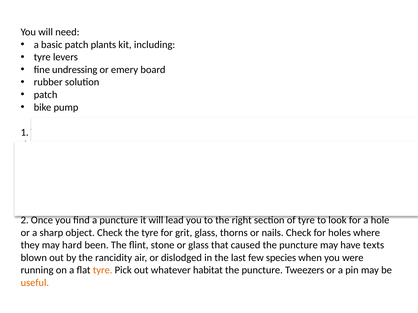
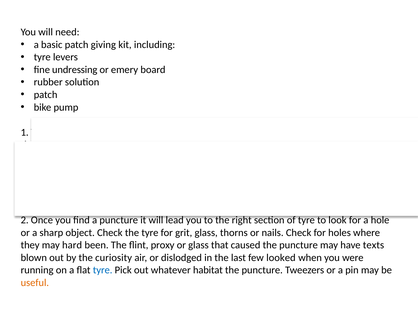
plants: plants -> giving
stone: stone -> proxy
rancidity: rancidity -> curiosity
species: species -> looked
tyre at (103, 271) colour: orange -> blue
